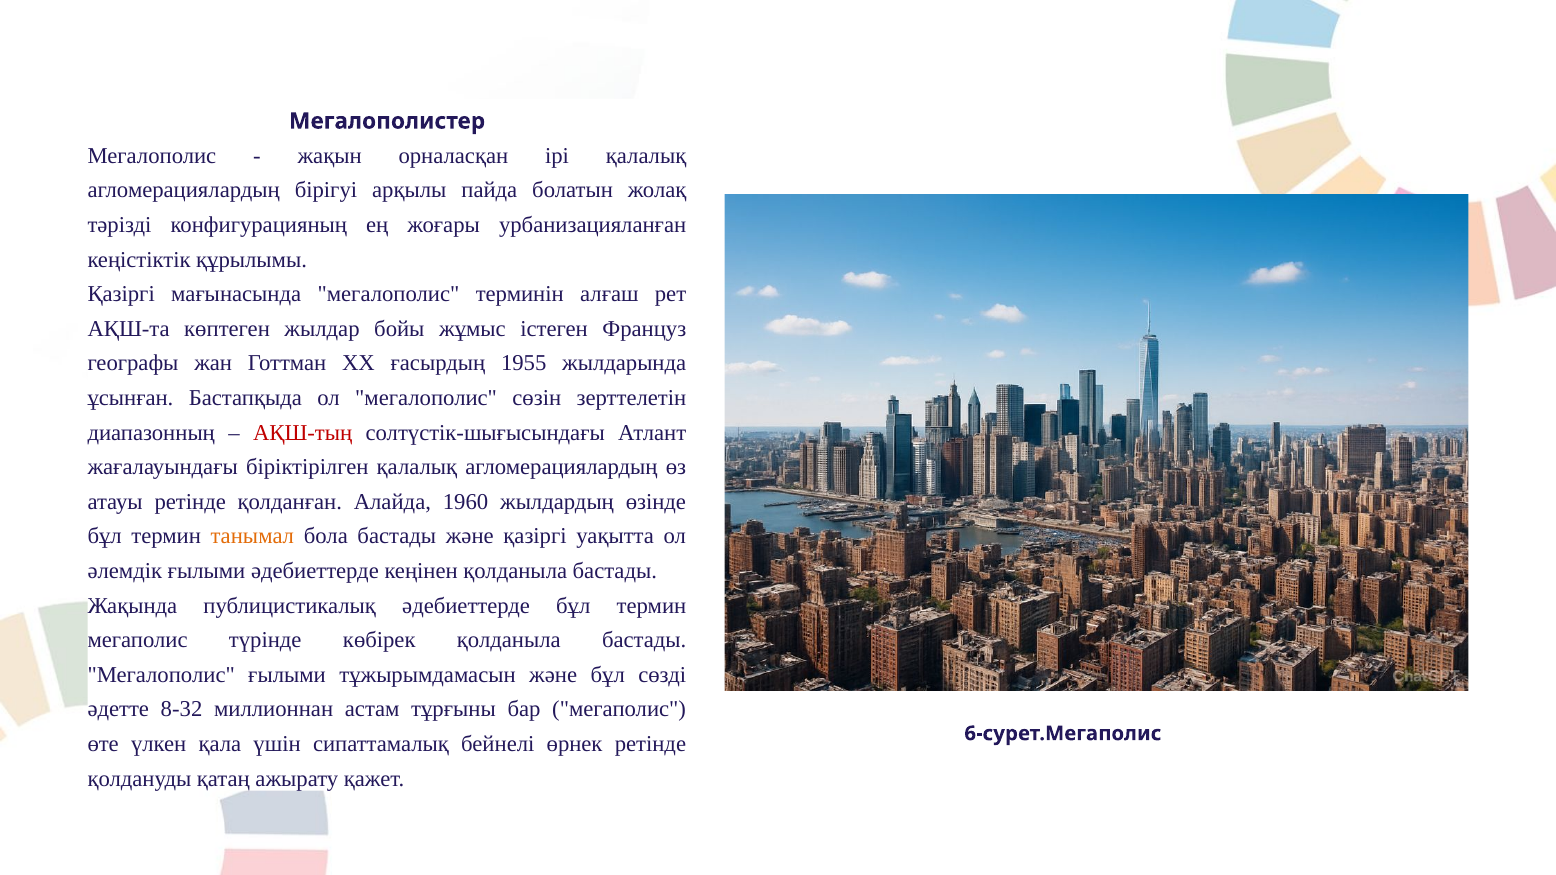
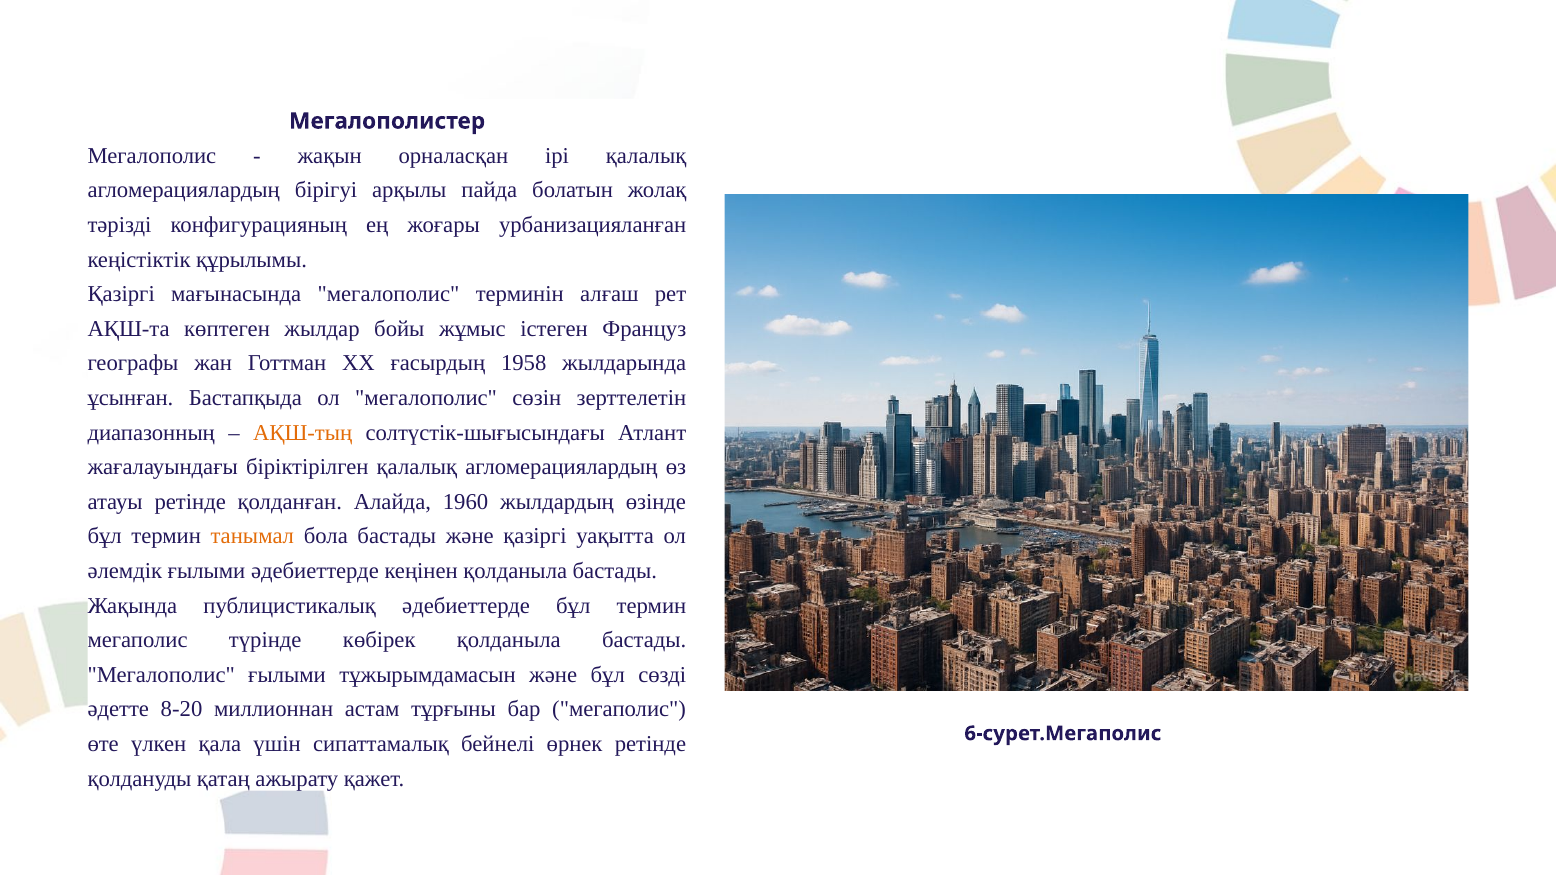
1955: 1955 -> 1958
АҚШ-тың colour: red -> orange
8-32: 8-32 -> 8-20
